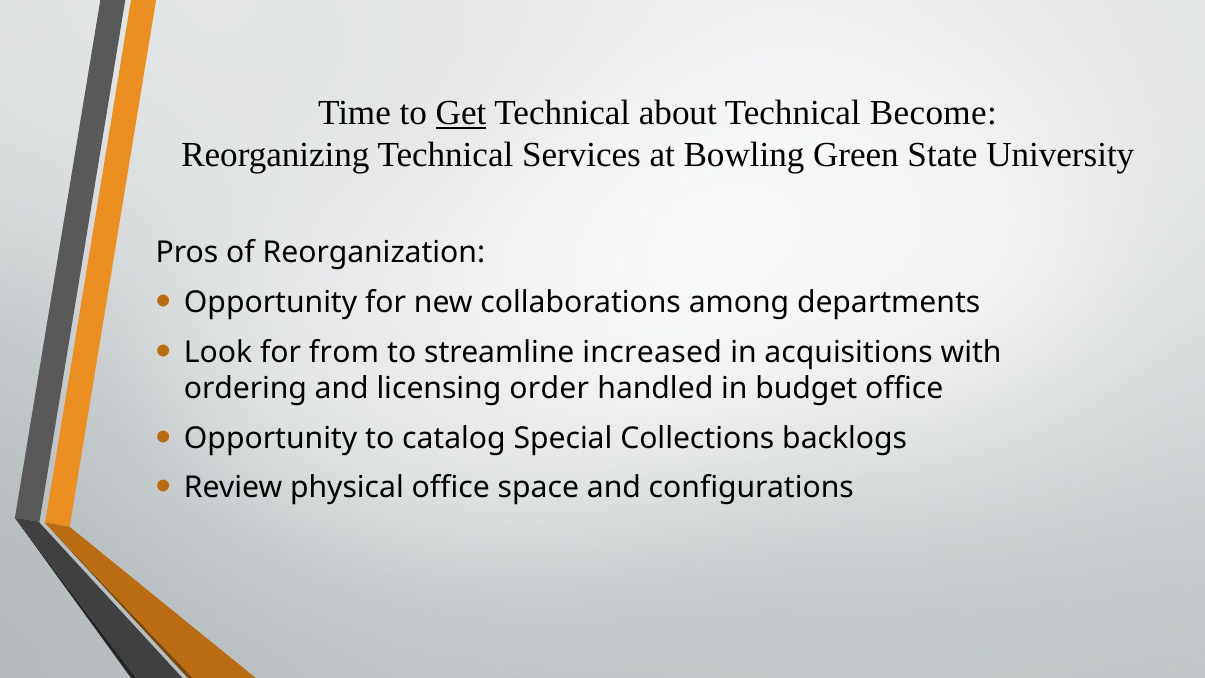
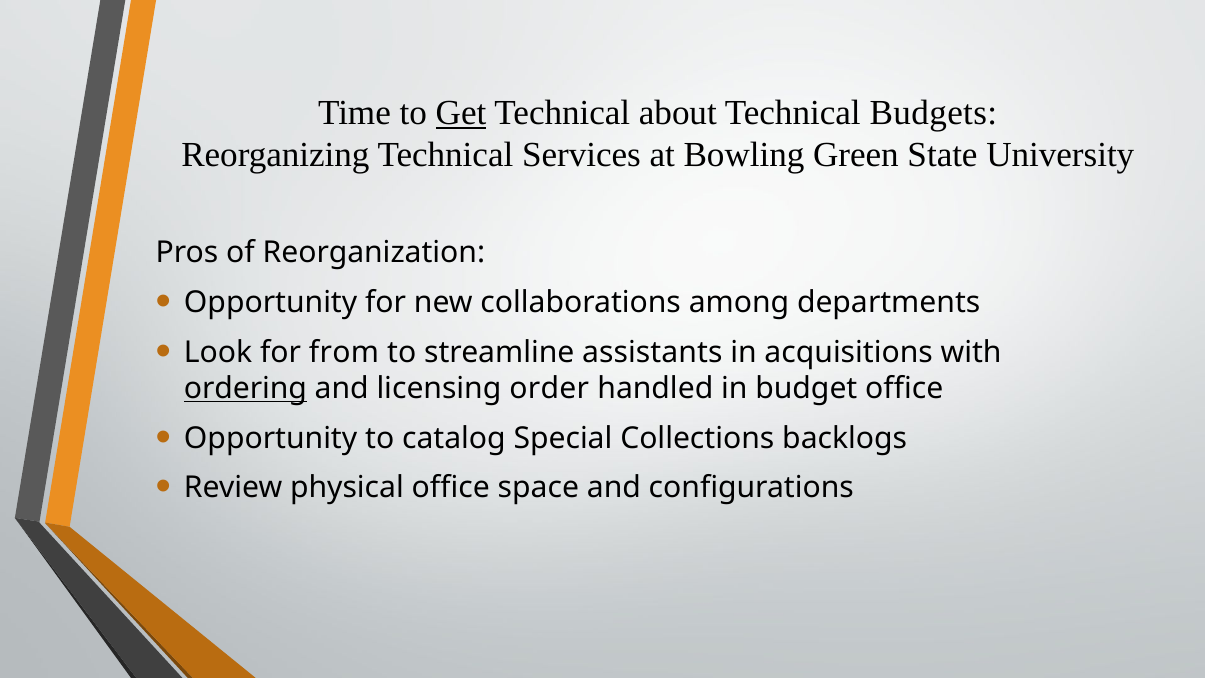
Become: Become -> Budgets
increased: increased -> assistants
ordering underline: none -> present
